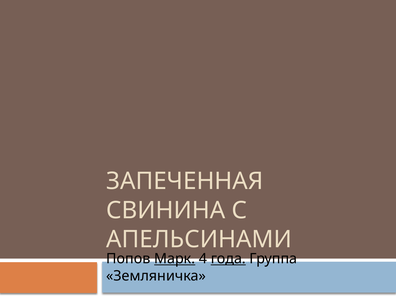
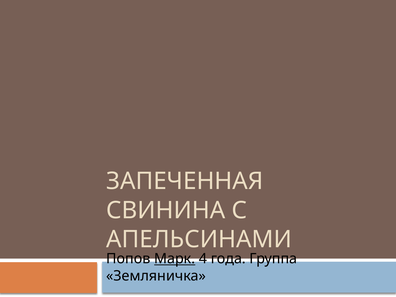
года underline: present -> none
